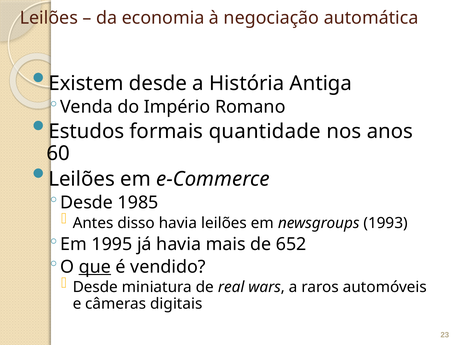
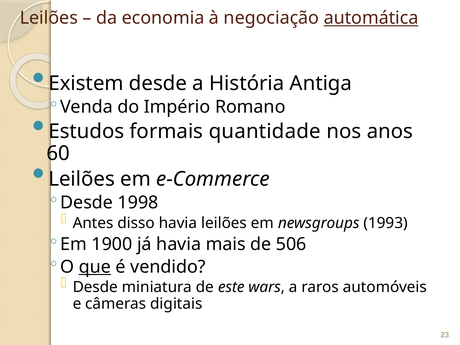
automática underline: none -> present
1985: 1985 -> 1998
1995: 1995 -> 1900
652: 652 -> 506
real: real -> este
